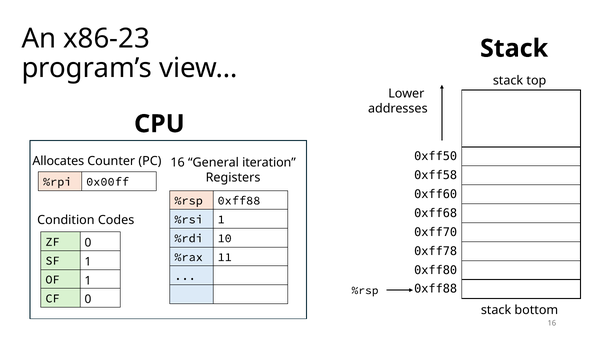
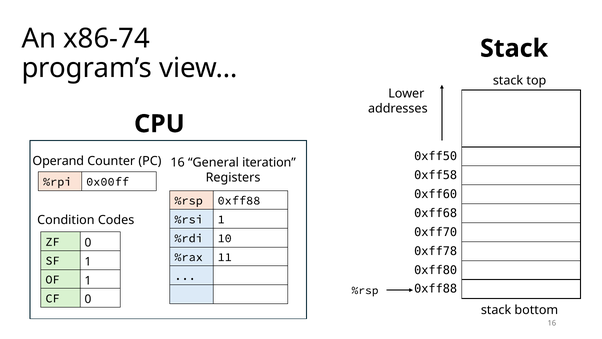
x86-23: x86-23 -> x86-74
Allocates: Allocates -> Operand
